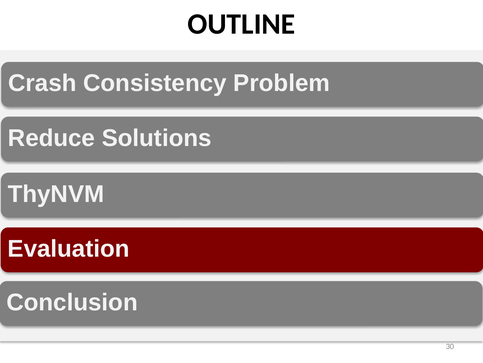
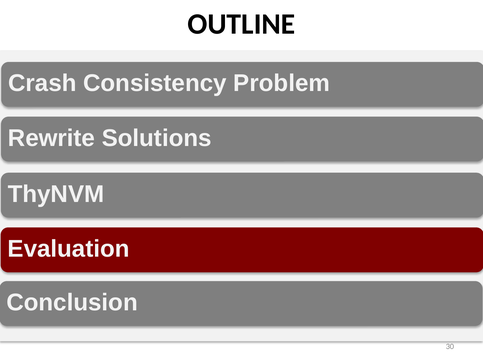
Reduce: Reduce -> Rewrite
